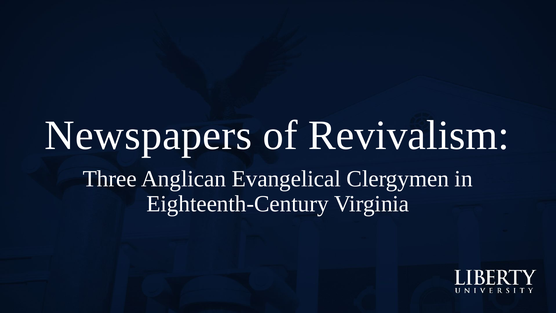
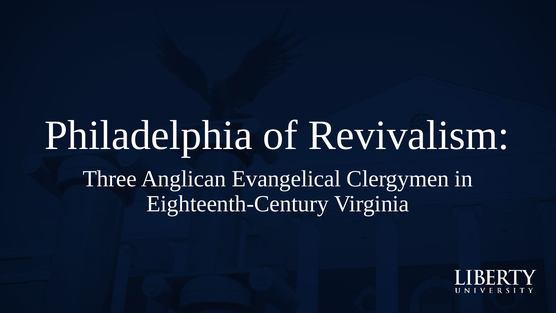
Newspapers: Newspapers -> Philadelphia
